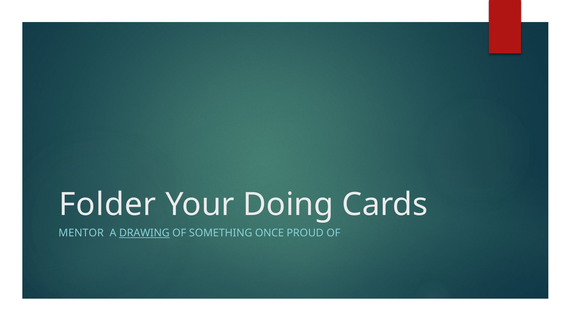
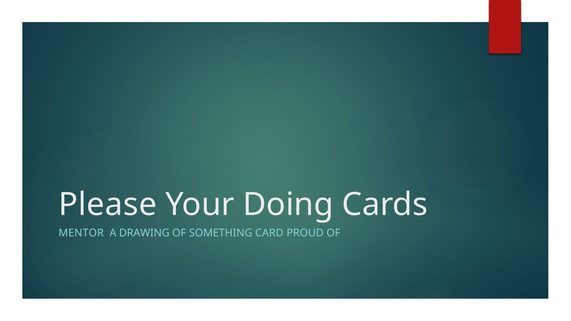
Folder: Folder -> Please
DRAWING underline: present -> none
ONCE: ONCE -> CARD
